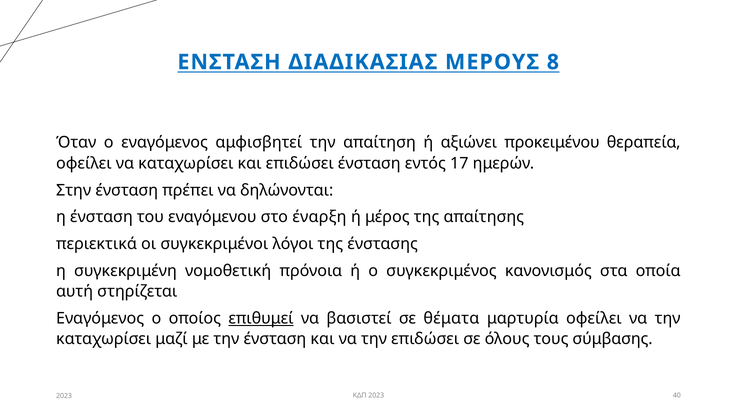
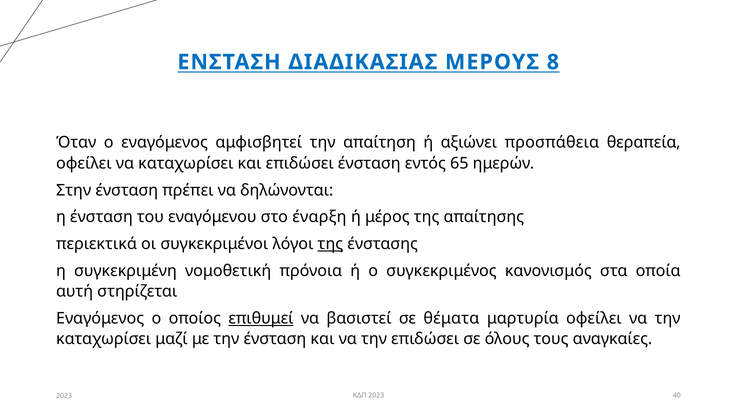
προκειμένου: προκειμένου -> προσπάθεια
17: 17 -> 65
της at (330, 244) underline: none -> present
σύμβασης: σύμβασης -> αναγκαίες
